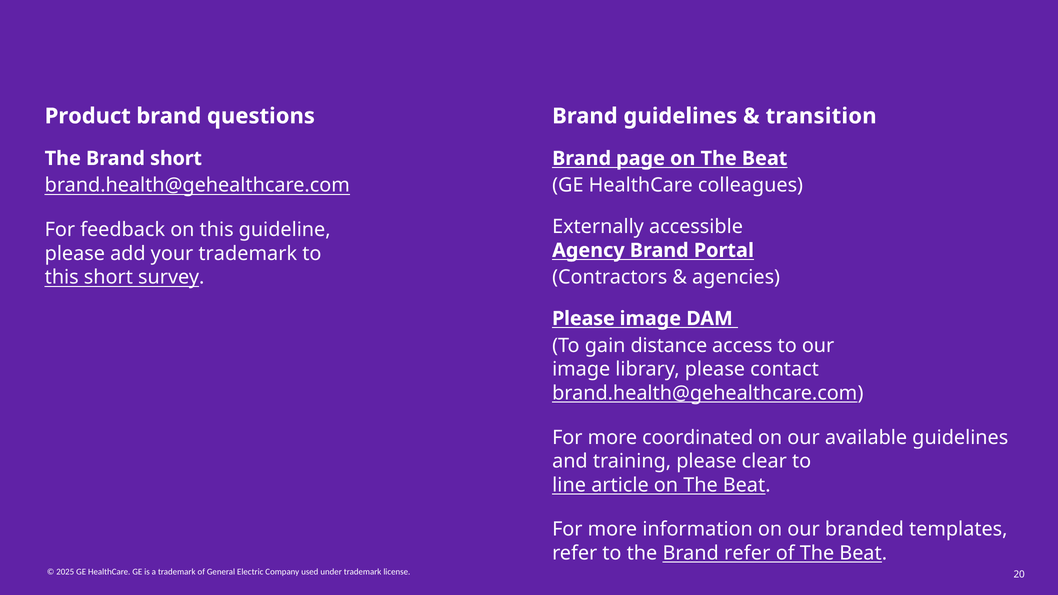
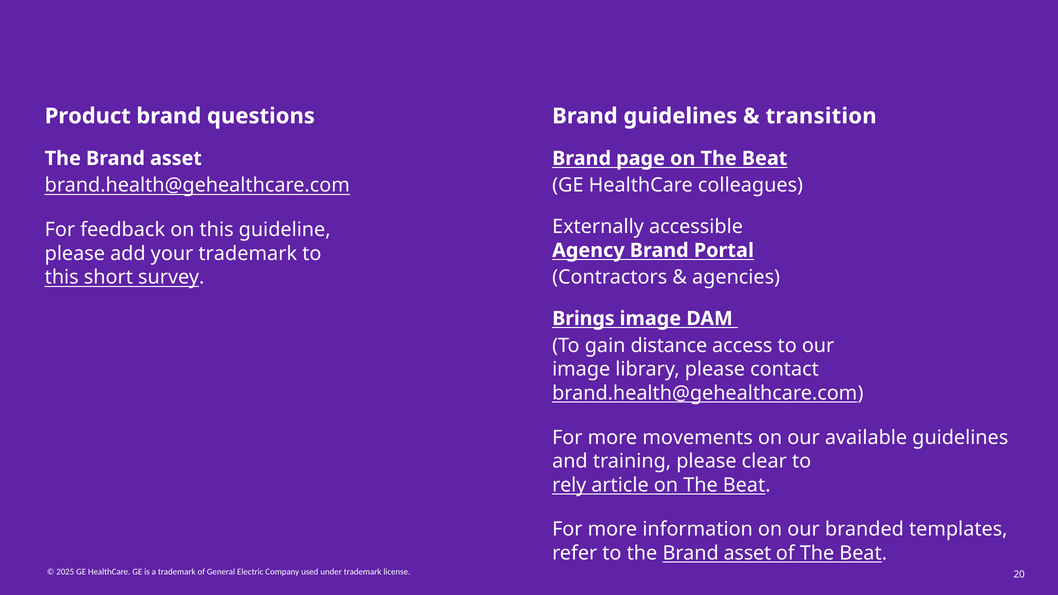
short at (176, 158): short -> asset
Please at (583, 319): Please -> Brings
coordinated: coordinated -> movements
line: line -> rely
to the Brand refer: refer -> asset
